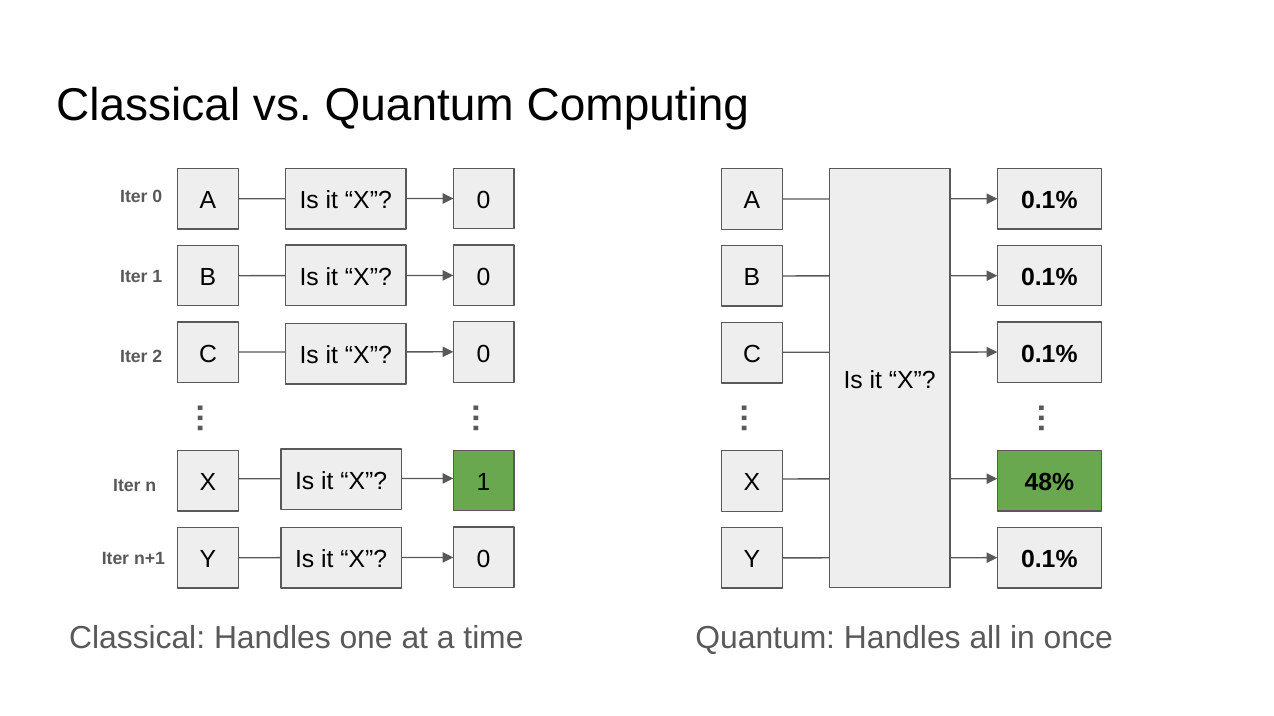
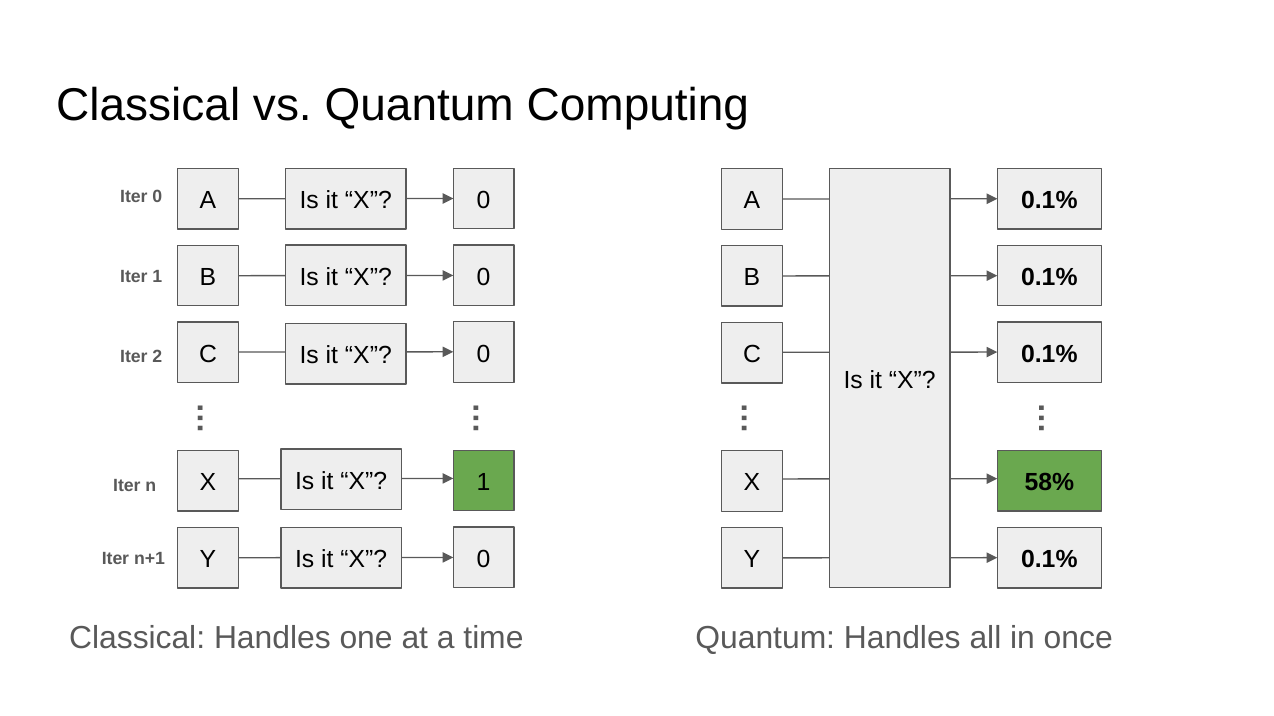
48%: 48% -> 58%
